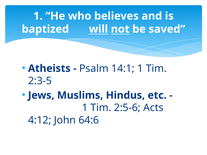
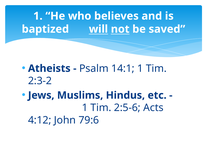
2:3-5: 2:3-5 -> 2:3-2
64:6: 64:6 -> 79:6
